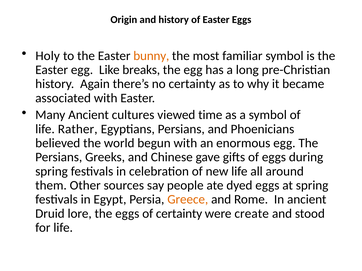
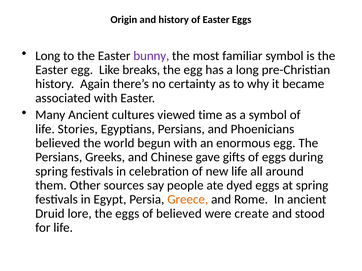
Holy at (48, 56): Holy -> Long
bunny colour: orange -> purple
Rather: Rather -> Stories
of certainty: certainty -> believed
